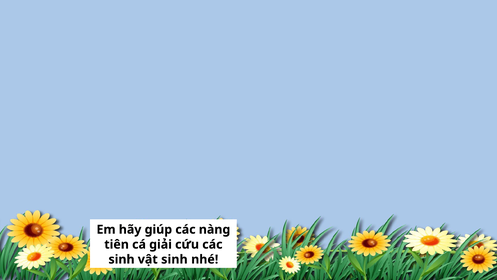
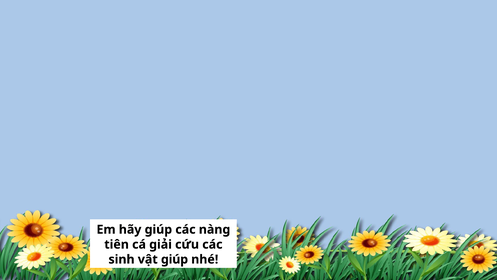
vật sinh: sinh -> giúp
